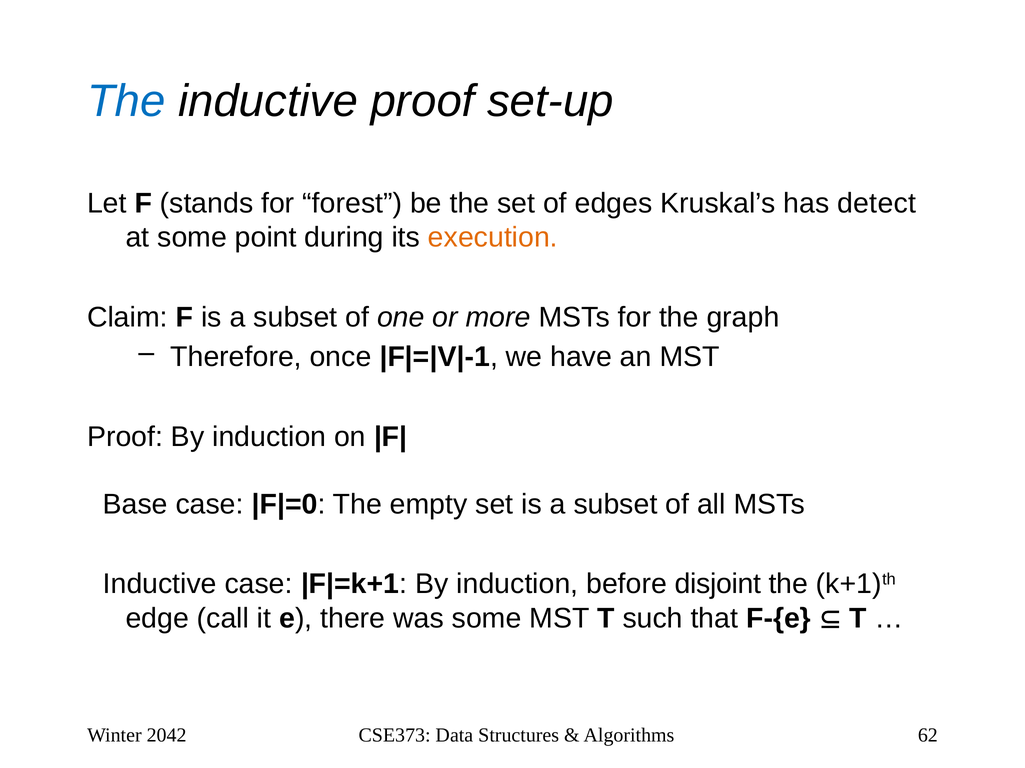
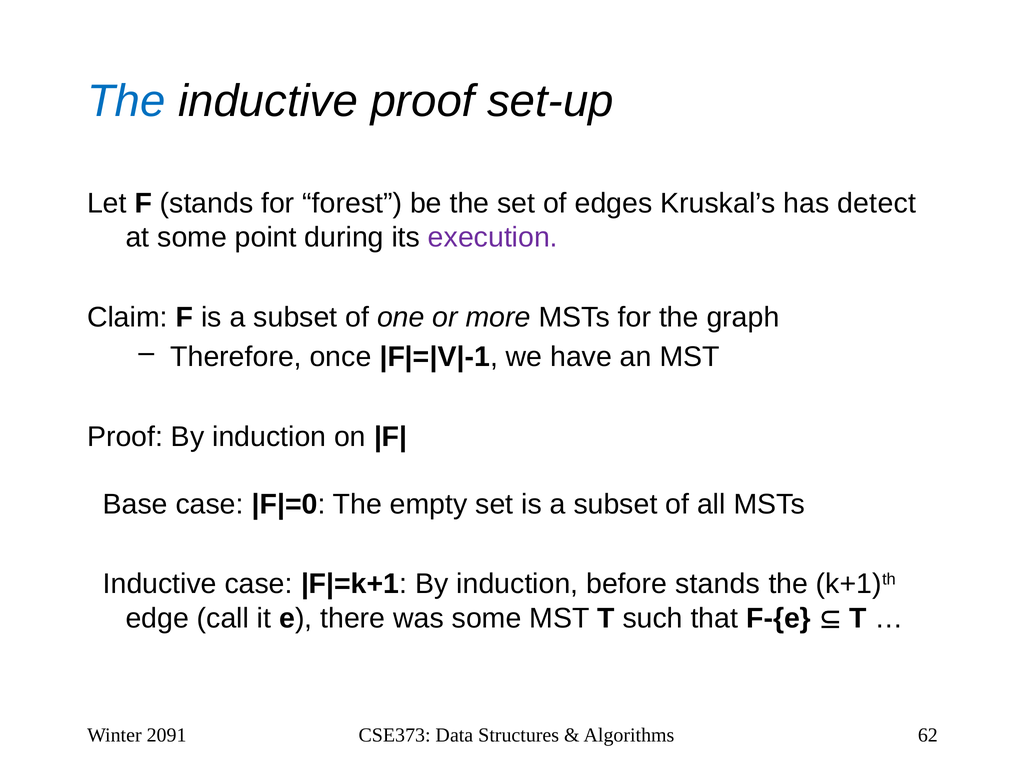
execution colour: orange -> purple
before disjoint: disjoint -> stands
2042: 2042 -> 2091
